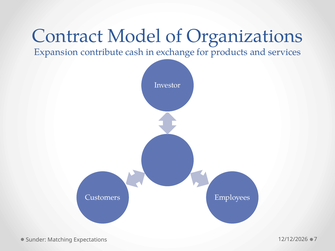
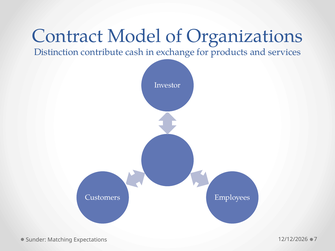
Expansion: Expansion -> Distinction
